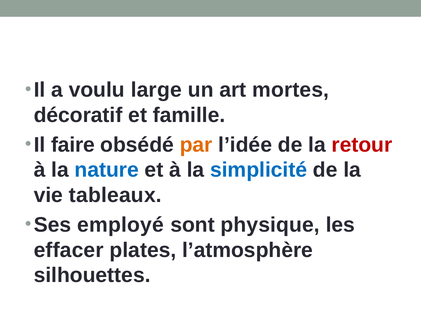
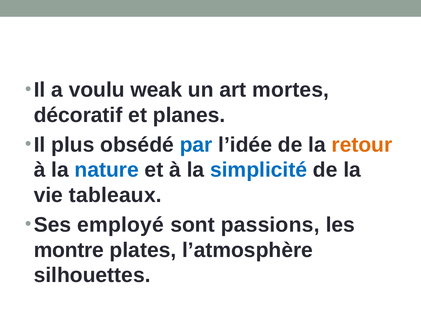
large: large -> weak
famille: famille -> planes
faire: faire -> plus
par colour: orange -> blue
retour colour: red -> orange
physique: physique -> passions
effacer: effacer -> montre
